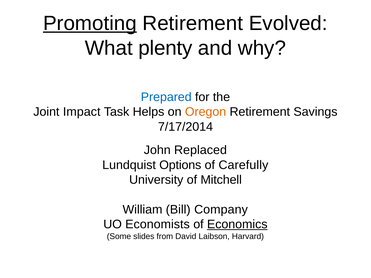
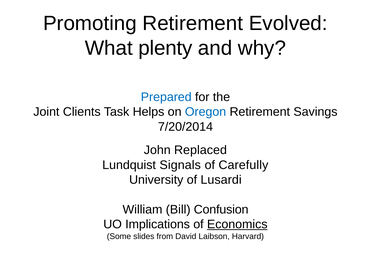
Promoting underline: present -> none
Impact: Impact -> Clients
Oregon colour: orange -> blue
7/17/2014: 7/17/2014 -> 7/20/2014
Options: Options -> Signals
Mitchell: Mitchell -> Lusardi
Company: Company -> Confusion
Economists: Economists -> Implications
